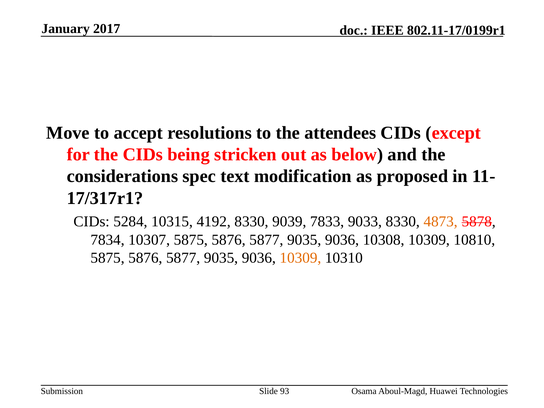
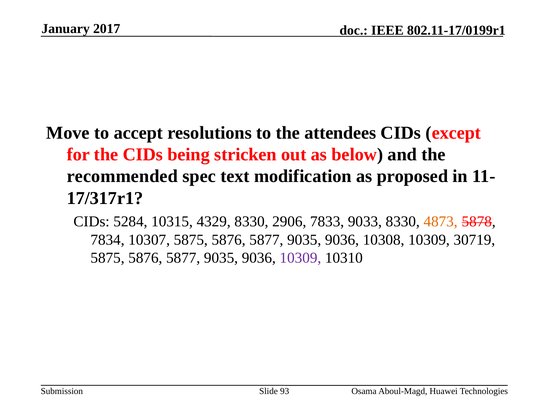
considerations: considerations -> recommended
4192: 4192 -> 4329
9039: 9039 -> 2906
10810: 10810 -> 30719
10309 at (300, 258) colour: orange -> purple
